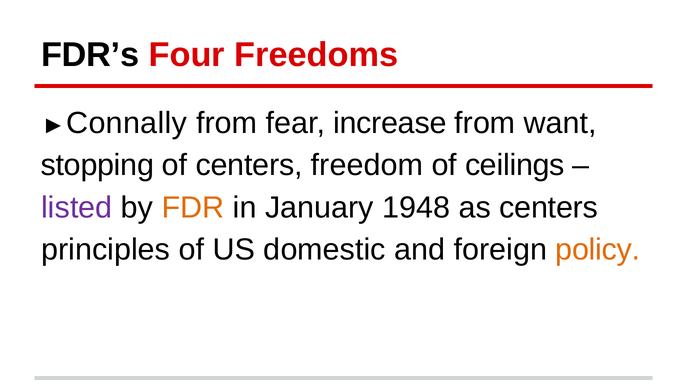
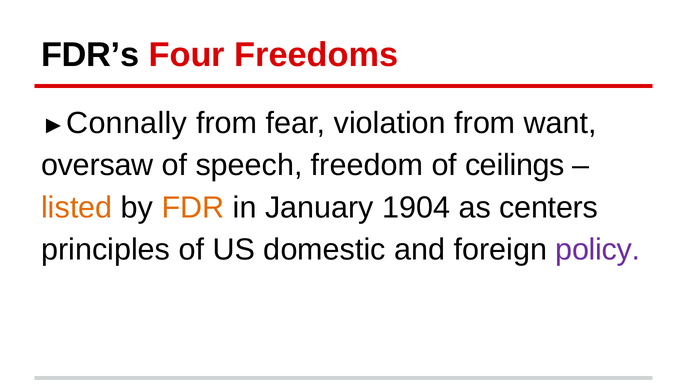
increase: increase -> violation
stopping: stopping -> oversaw
of centers: centers -> speech
listed colour: purple -> orange
1948: 1948 -> 1904
policy colour: orange -> purple
